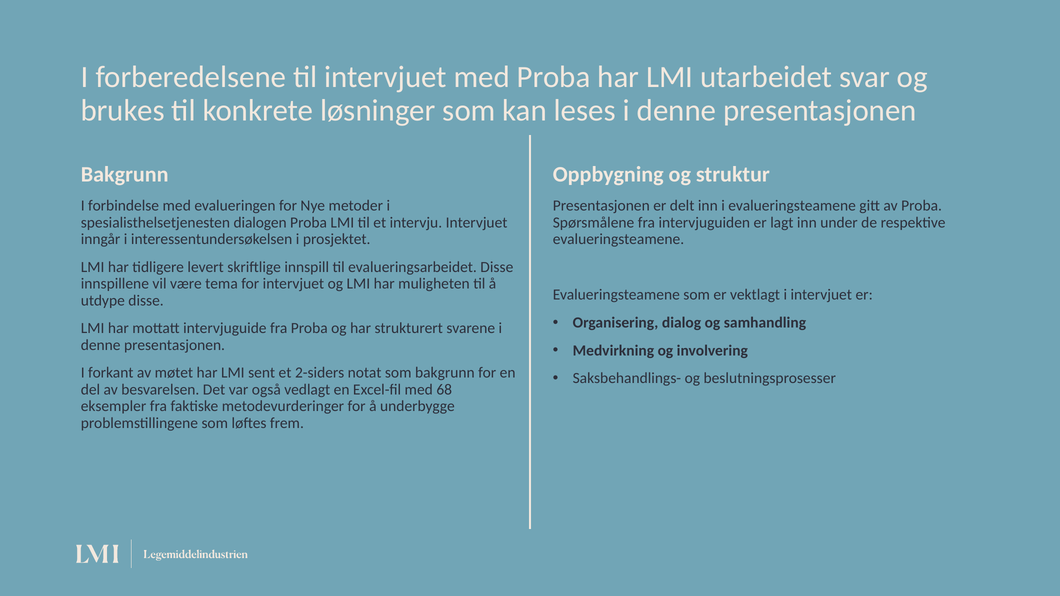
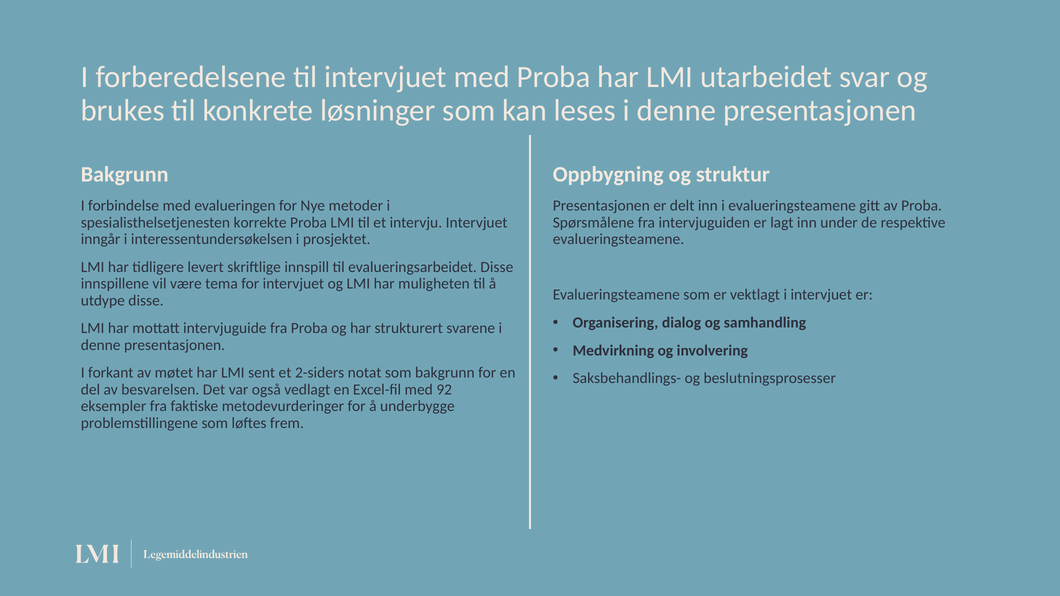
dialogen: dialogen -> korrekte
68: 68 -> 92
